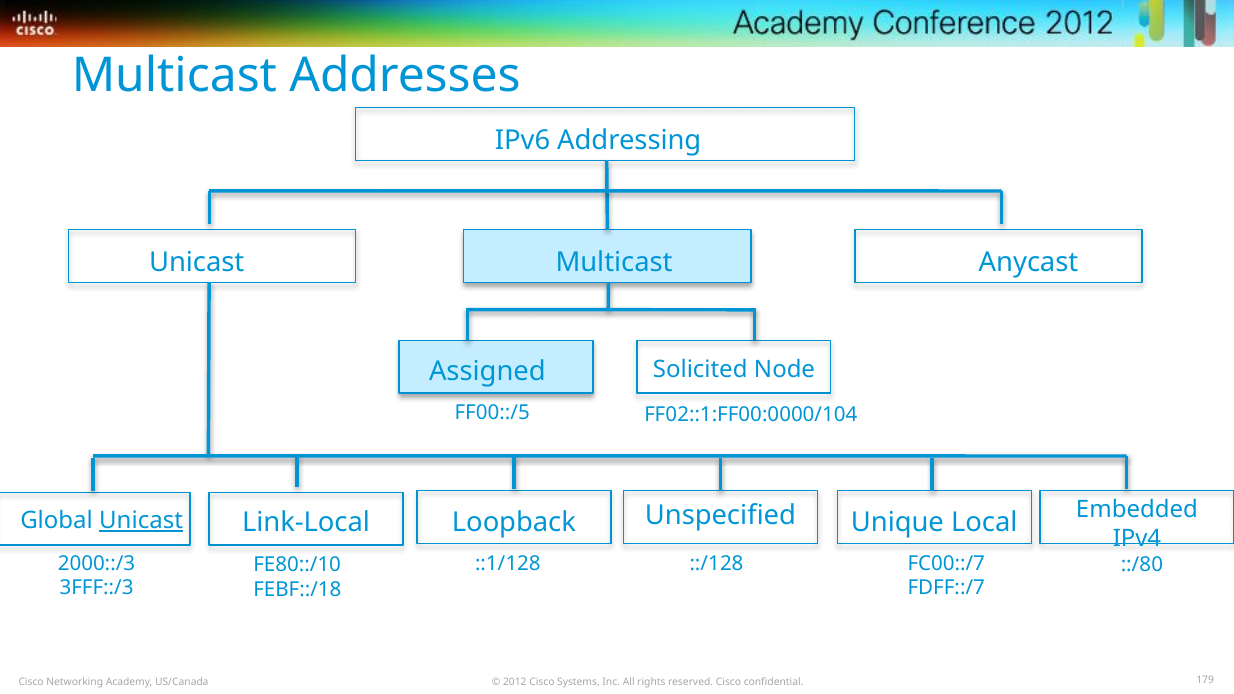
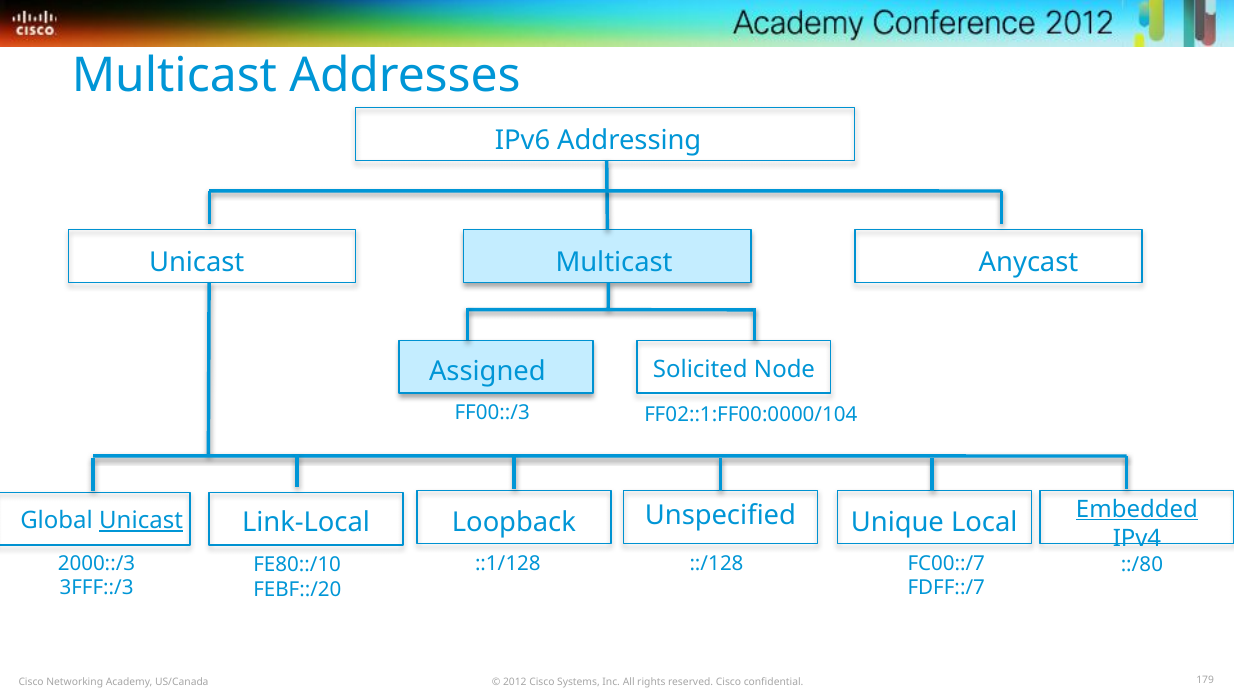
FF00::/5: FF00::/5 -> FF00::/3
Embedded underline: none -> present
FEBF::/18: FEBF::/18 -> FEBF::/20
